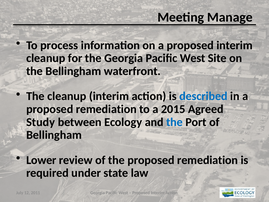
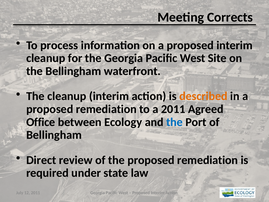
Manage: Manage -> Corrects
described colour: blue -> orange
a 2015: 2015 -> 2011
Study: Study -> Office
Lower: Lower -> Direct
